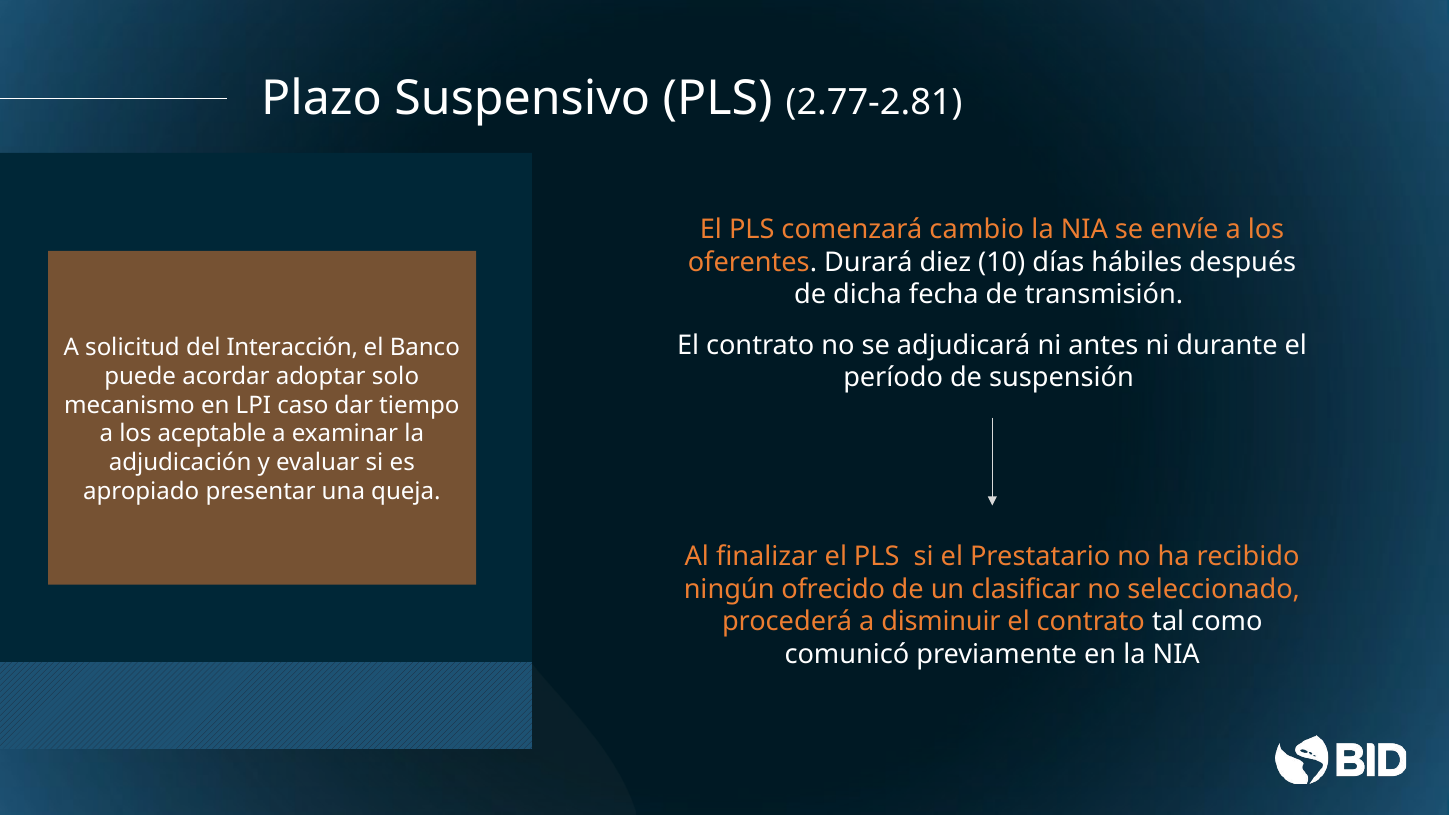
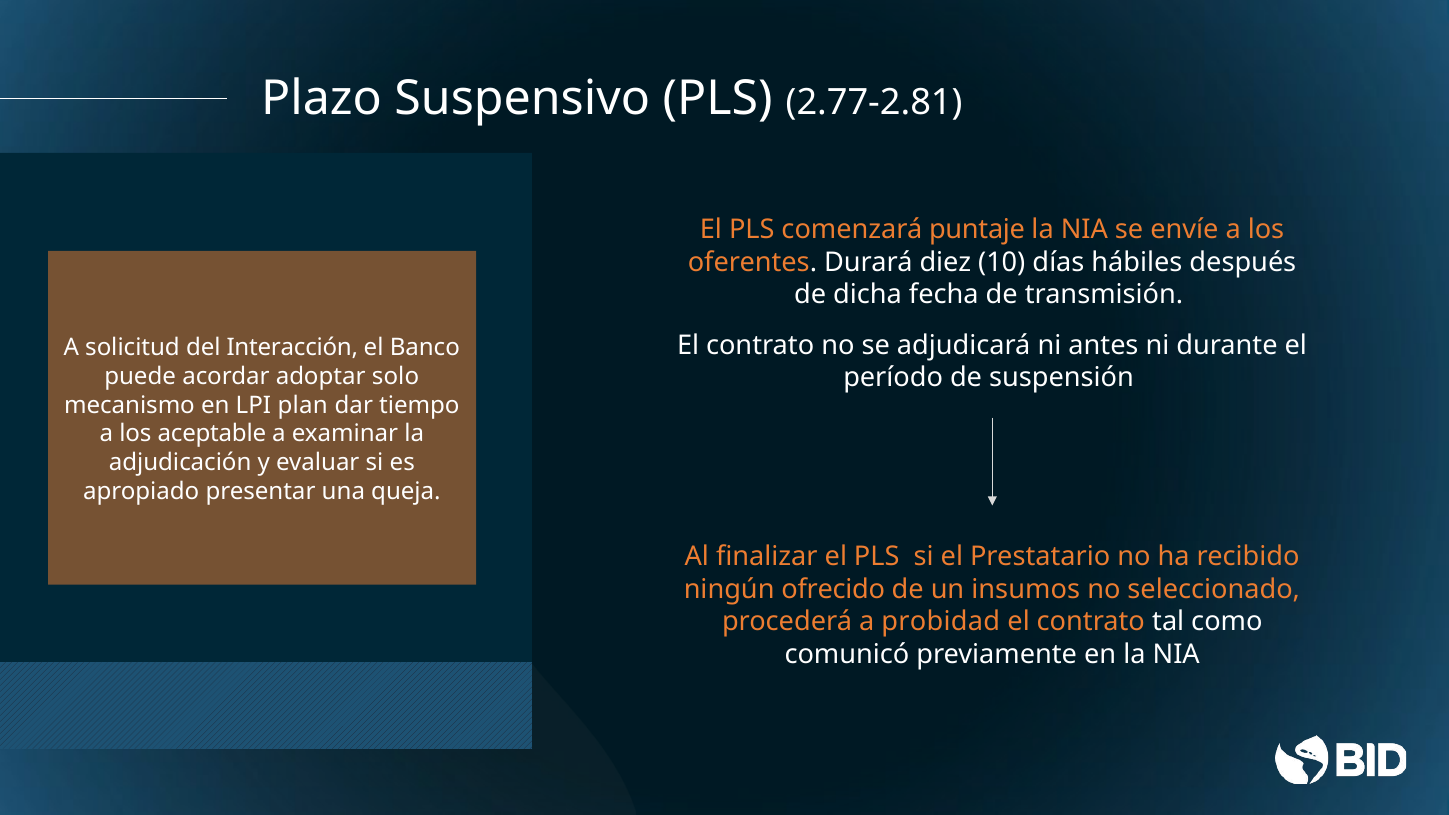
cambio: cambio -> puntaje
caso: caso -> plan
clasificar: clasificar -> insumos
disminuir: disminuir -> probidad
